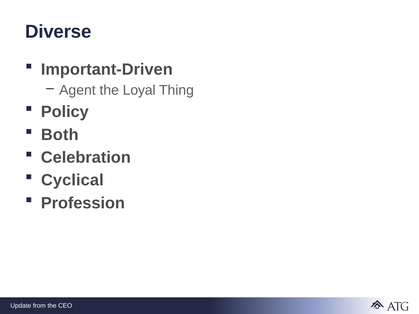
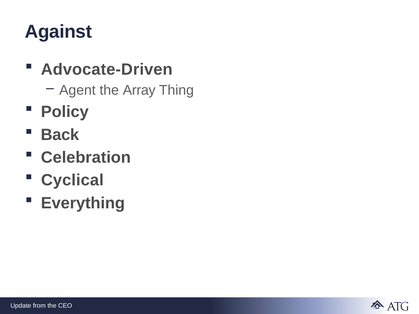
Diverse: Diverse -> Against
Important-Driven: Important-Driven -> Advocate-Driven
Loyal: Loyal -> Array
Both: Both -> Back
Profession: Profession -> Everything
